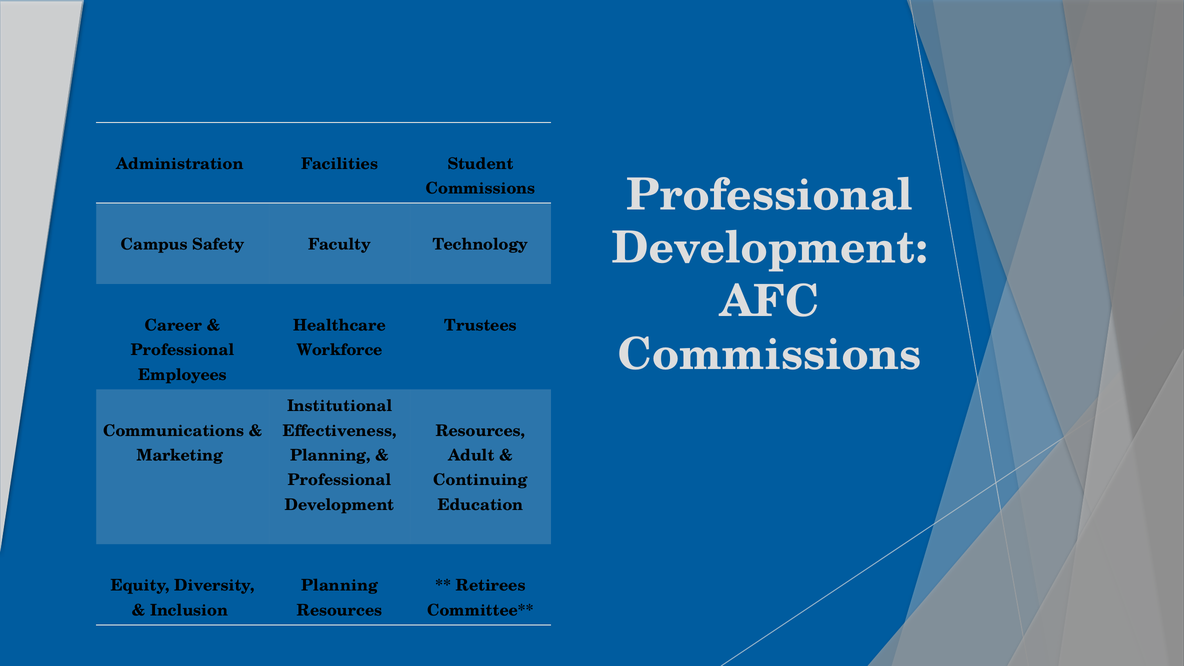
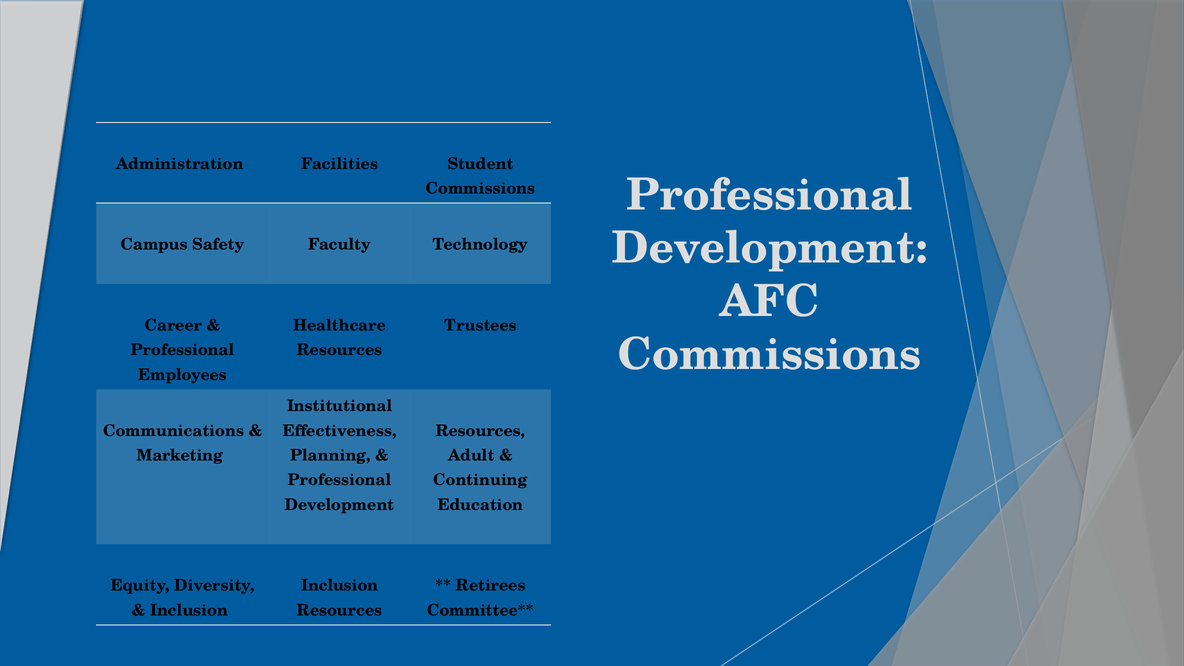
Workforce at (340, 350): Workforce -> Resources
Planning at (340, 586): Planning -> Inclusion
